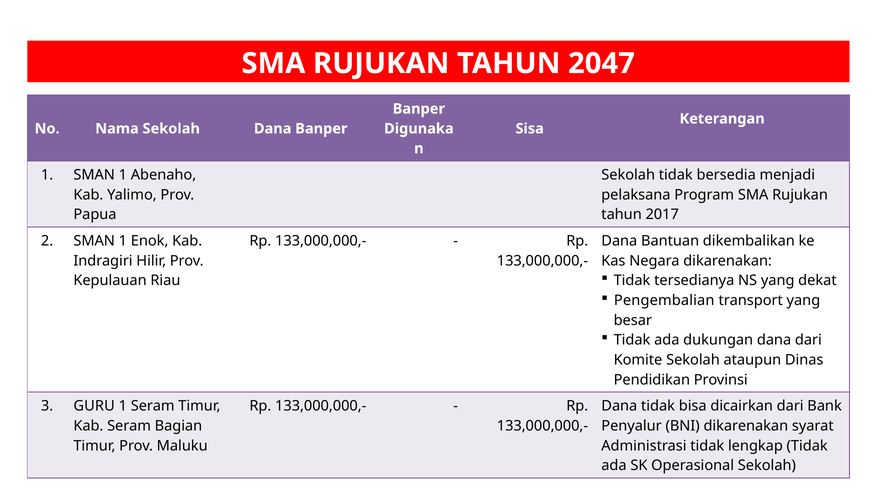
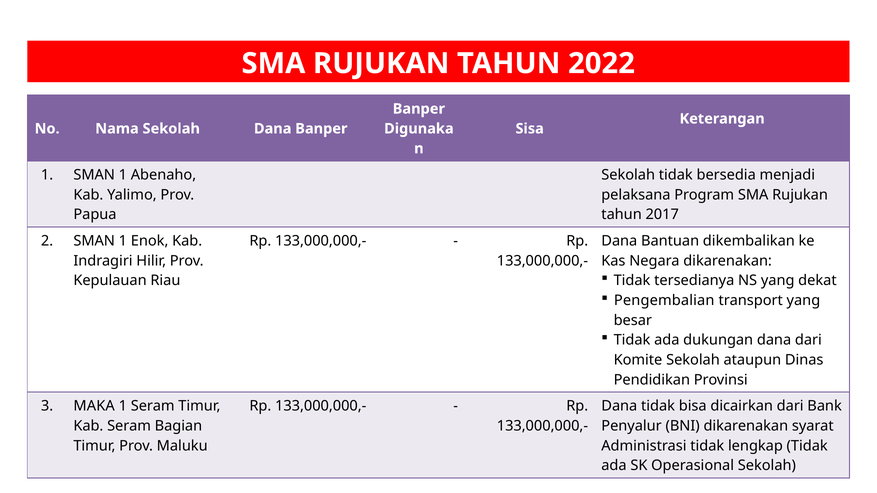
2047: 2047 -> 2022
GURU: GURU -> MAKA
